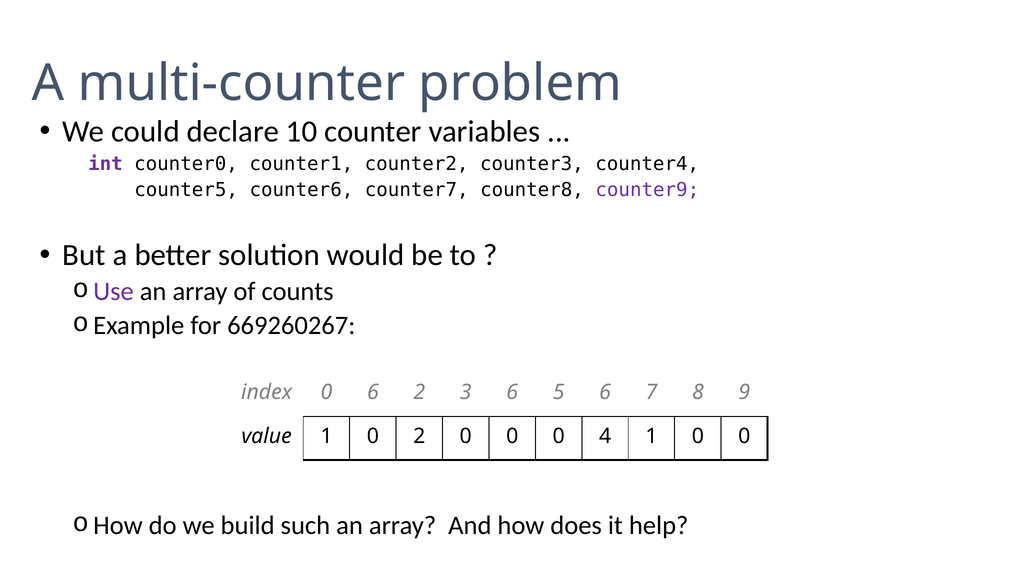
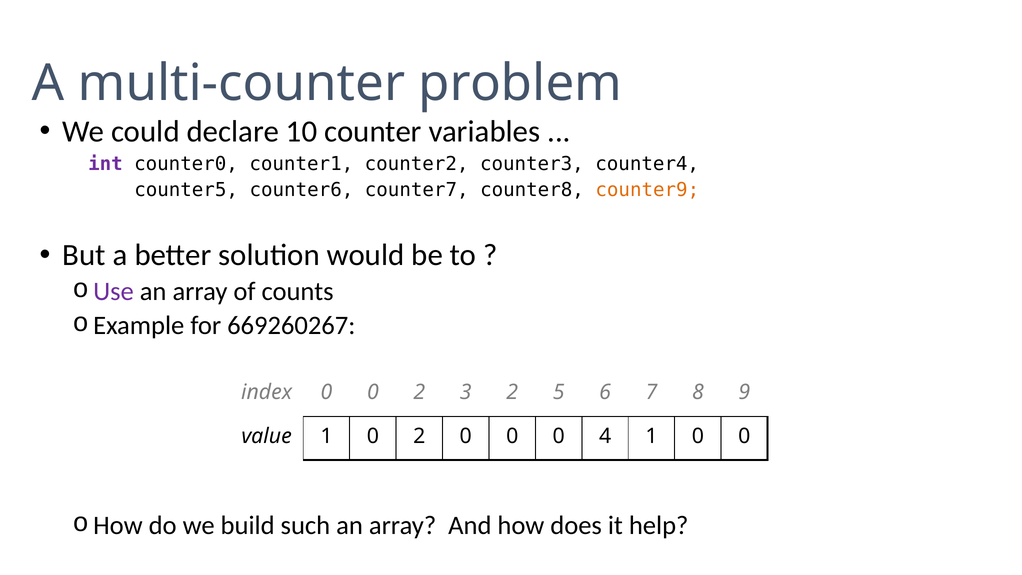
counter9 colour: purple -> orange
index 0 6: 6 -> 0
3 6: 6 -> 2
